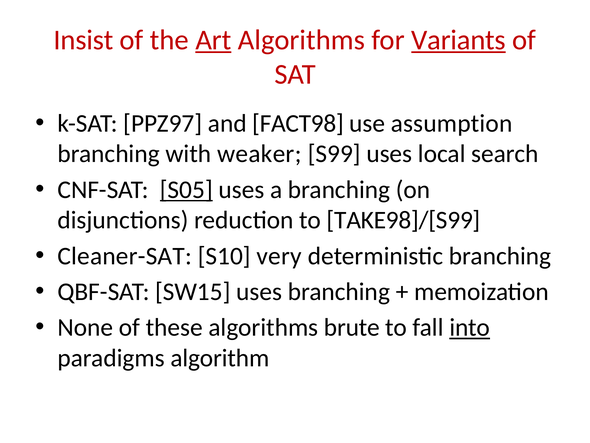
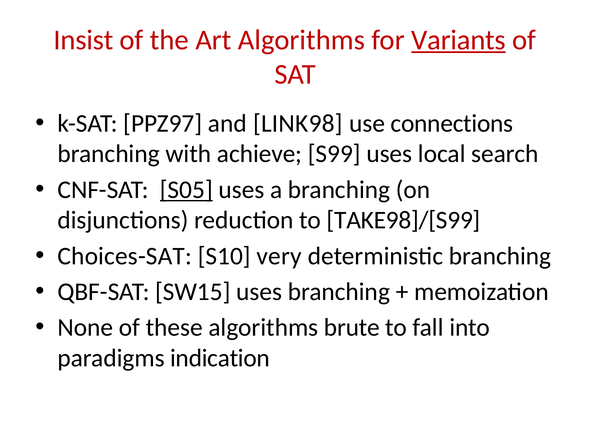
Art underline: present -> none
FACT98: FACT98 -> LINK98
assumption: assumption -> connections
weaker: weaker -> achieve
Cleaner-SAT: Cleaner-SAT -> Choices-SAT
into underline: present -> none
algorithm: algorithm -> indication
